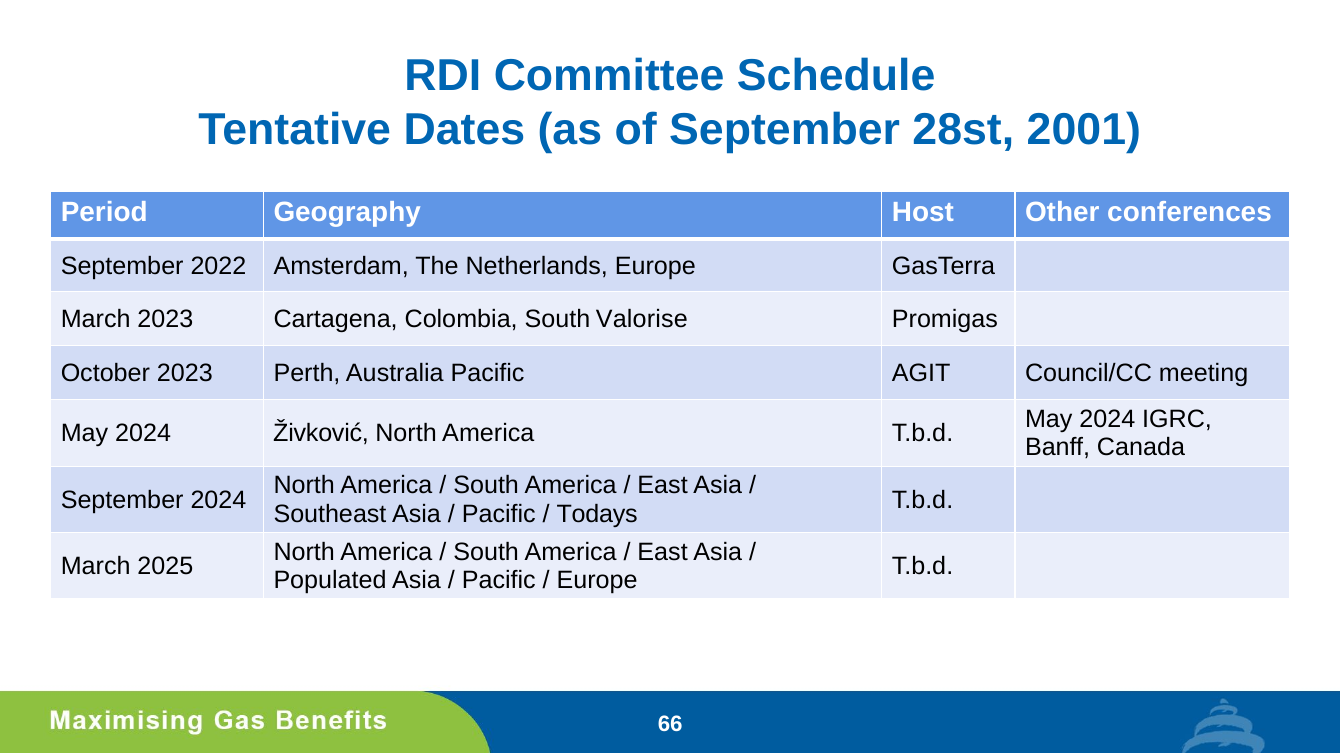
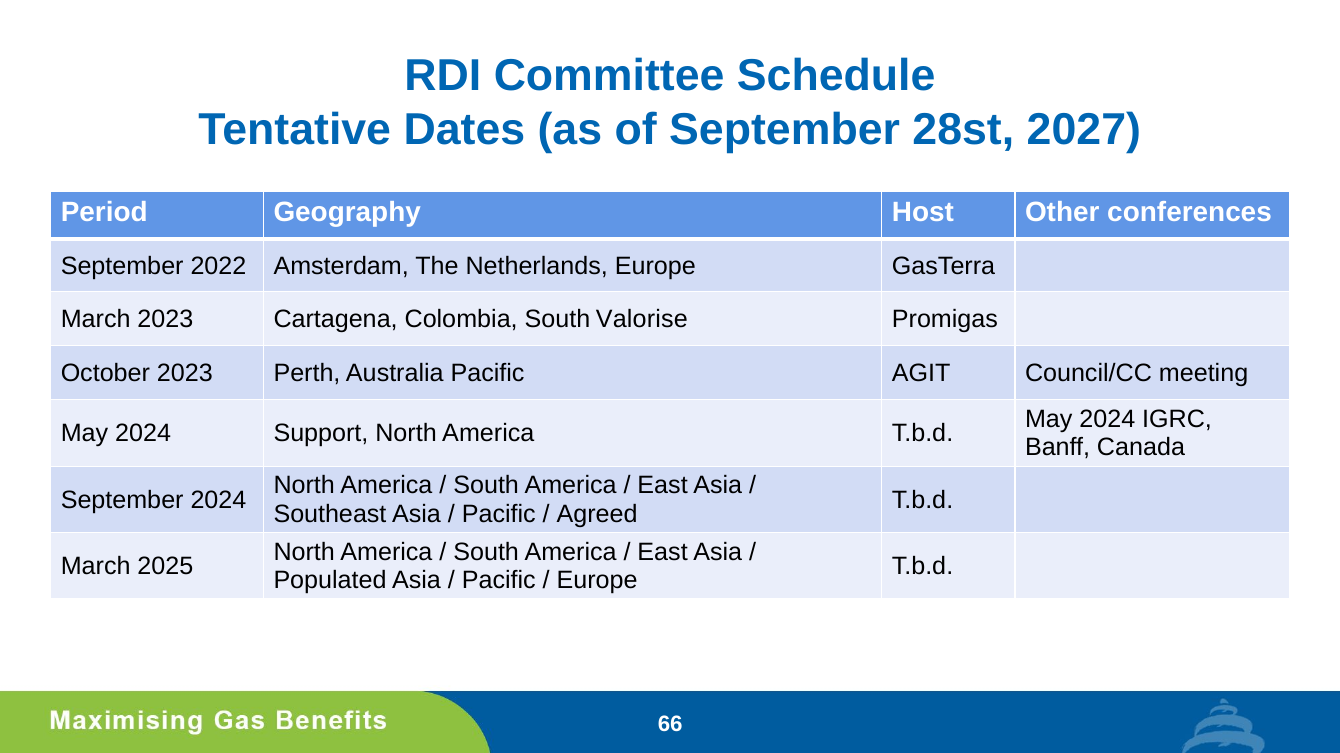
2001: 2001 -> 2027
Živković: Živković -> Support
Todays: Todays -> Agreed
